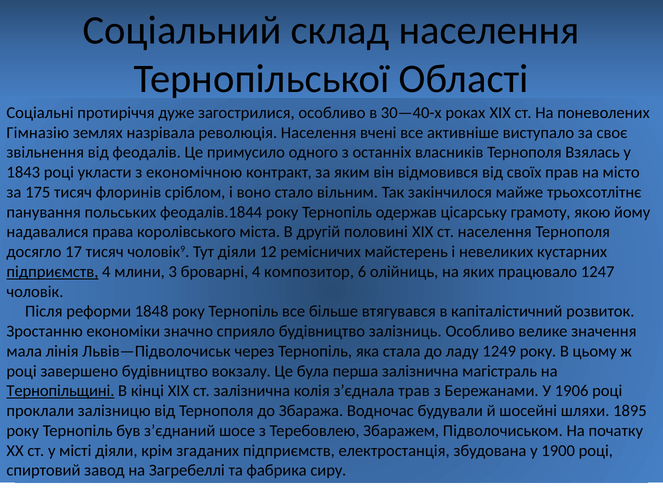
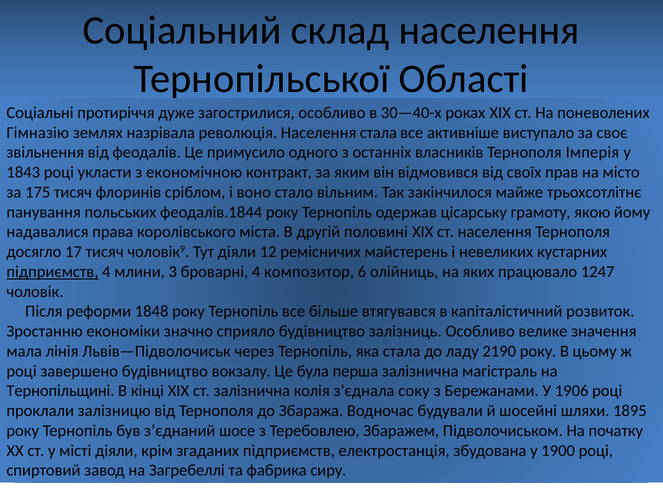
Населення вчені: вчені -> стала
Взялась: Взялась -> Імперія
1249: 1249 -> 2190
Тернопільщині underline: present -> none
трав: трав -> соку
